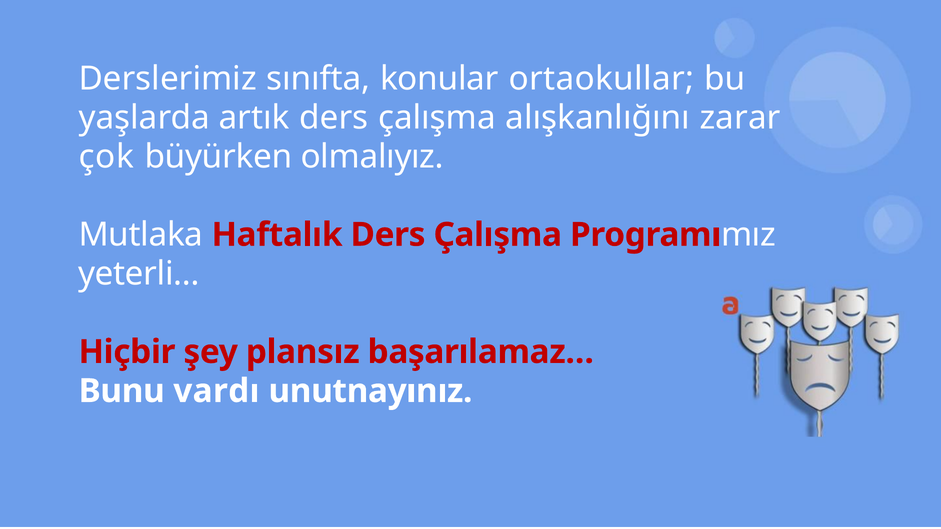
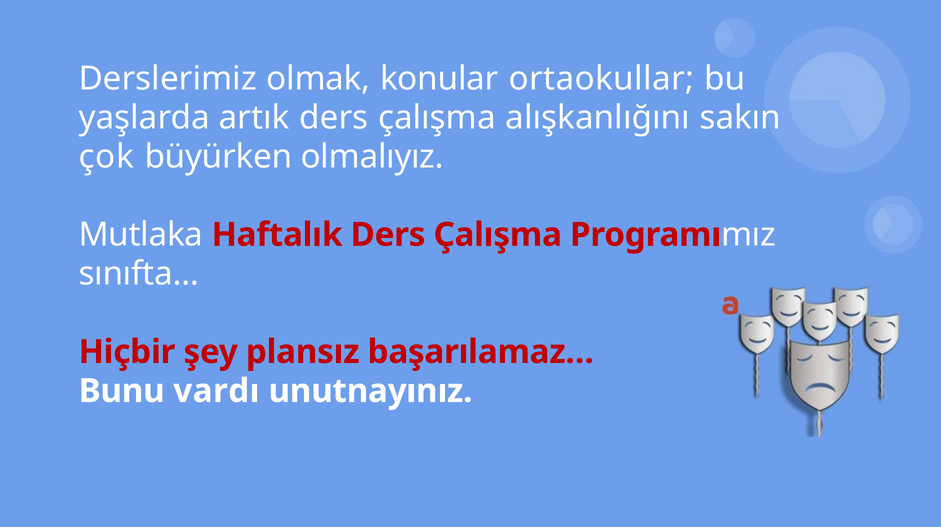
sınıfta: sınıfta -> olmak
zarar: zarar -> sakın
yeterli…: yeterli… -> sınıfta…
